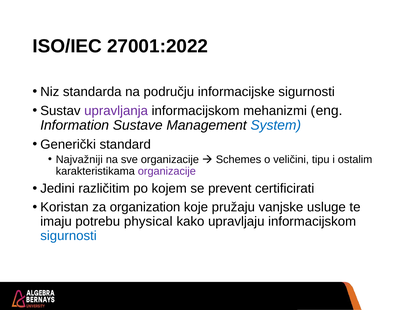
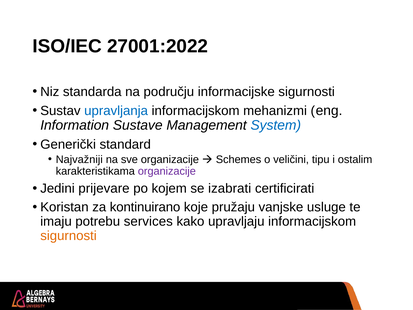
upravljanja colour: purple -> blue
različitim: različitim -> prijevare
prevent: prevent -> izabrati
organization: organization -> kontinuirano
physical: physical -> services
sigurnosti at (68, 236) colour: blue -> orange
